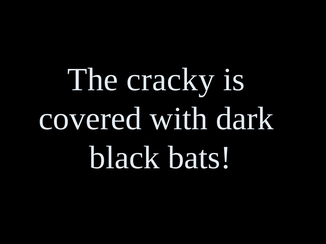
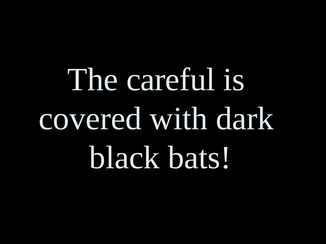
cracky: cracky -> careful
